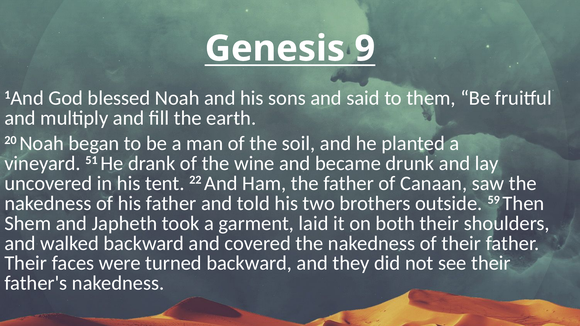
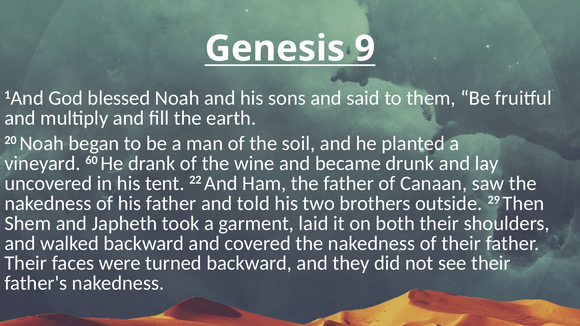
51: 51 -> 60
59: 59 -> 29
